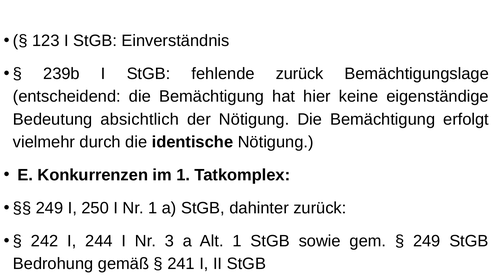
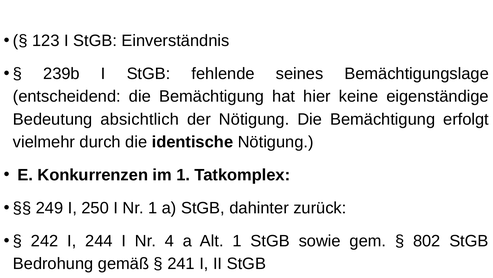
fehlende zurück: zurück -> seines
3: 3 -> 4
249 at (427, 241): 249 -> 802
